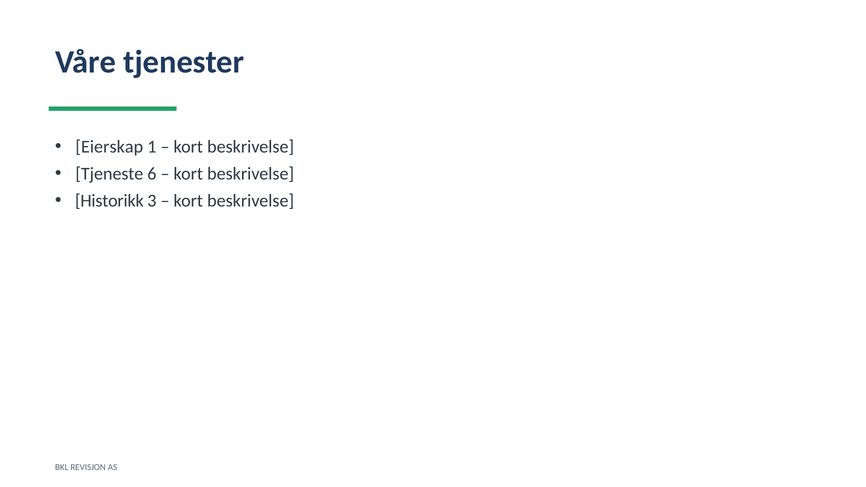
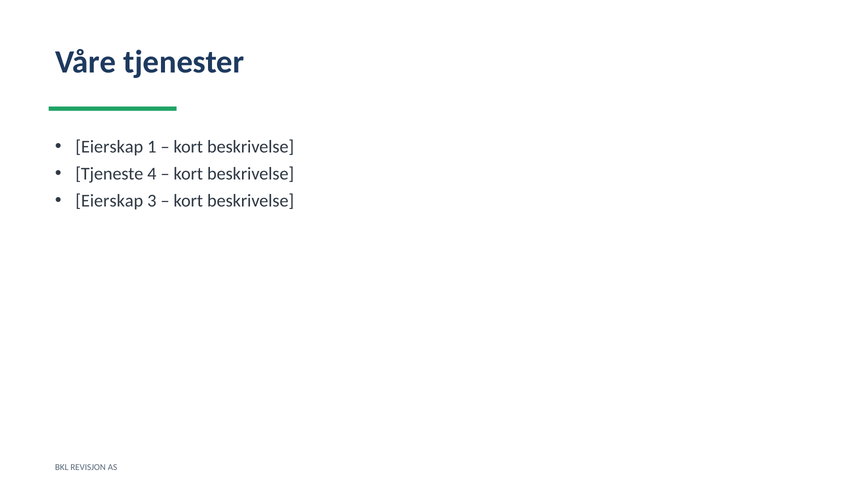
6: 6 -> 4
Historikk at (109, 201): Historikk -> Eierskap
